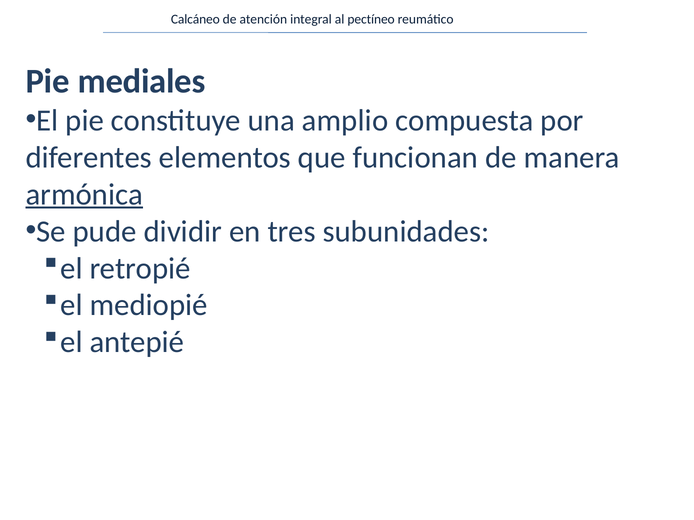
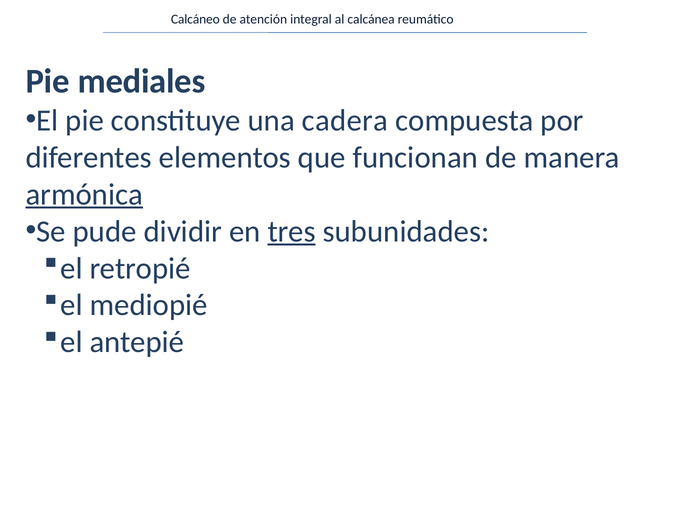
pectíneo: pectíneo -> calcánea
amplio: amplio -> cadera
tres underline: none -> present
